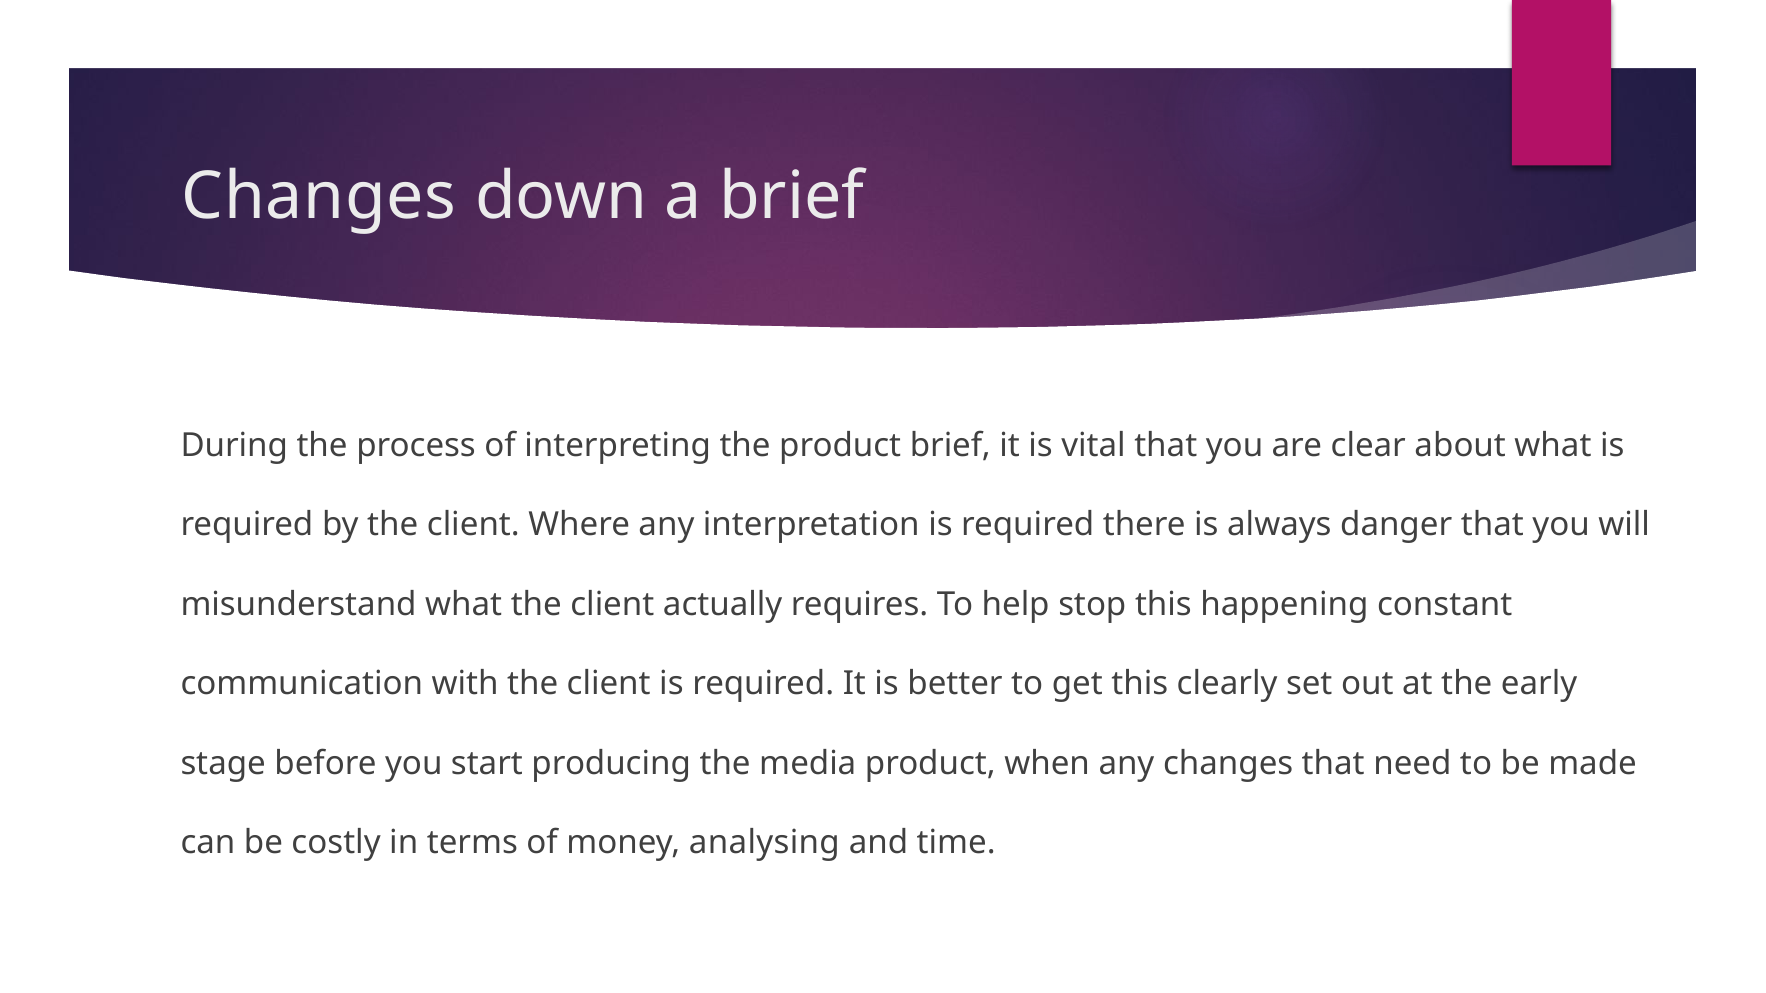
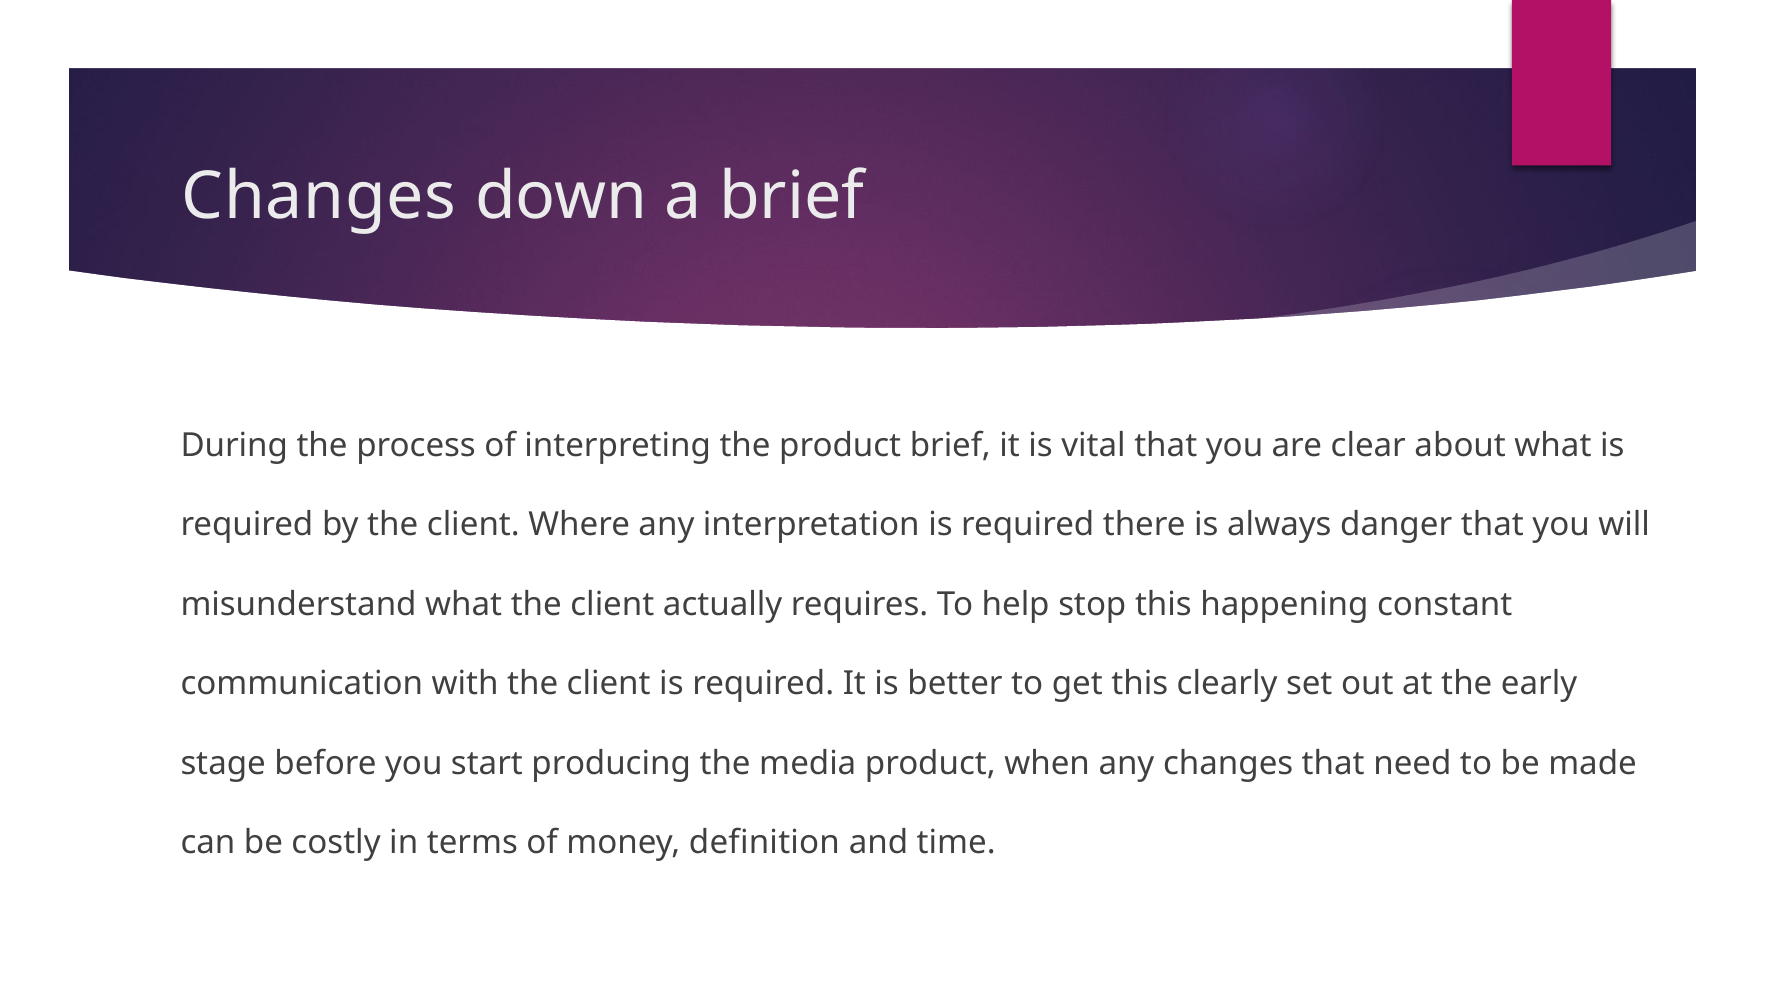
analysing: analysing -> definition
